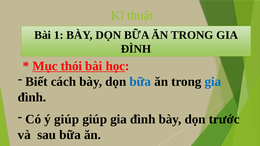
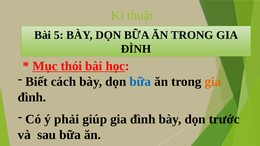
1: 1 -> 5
gia at (213, 82) colour: blue -> orange
ý giúp: giúp -> phải
